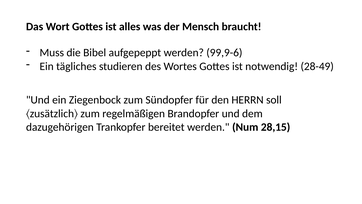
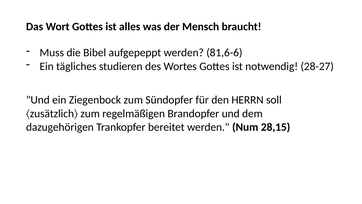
99,9-6: 99,9-6 -> 81,6-6
28-49: 28-49 -> 28-27
